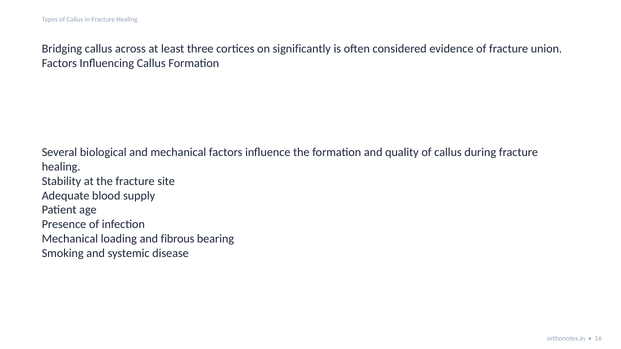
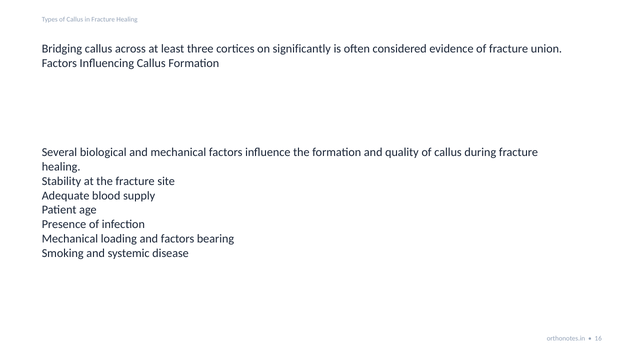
and fibrous: fibrous -> factors
